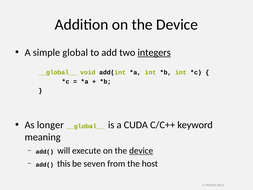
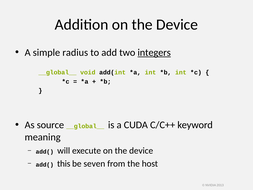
global: global -> radius
longer: longer -> source
device at (141, 150) underline: present -> none
